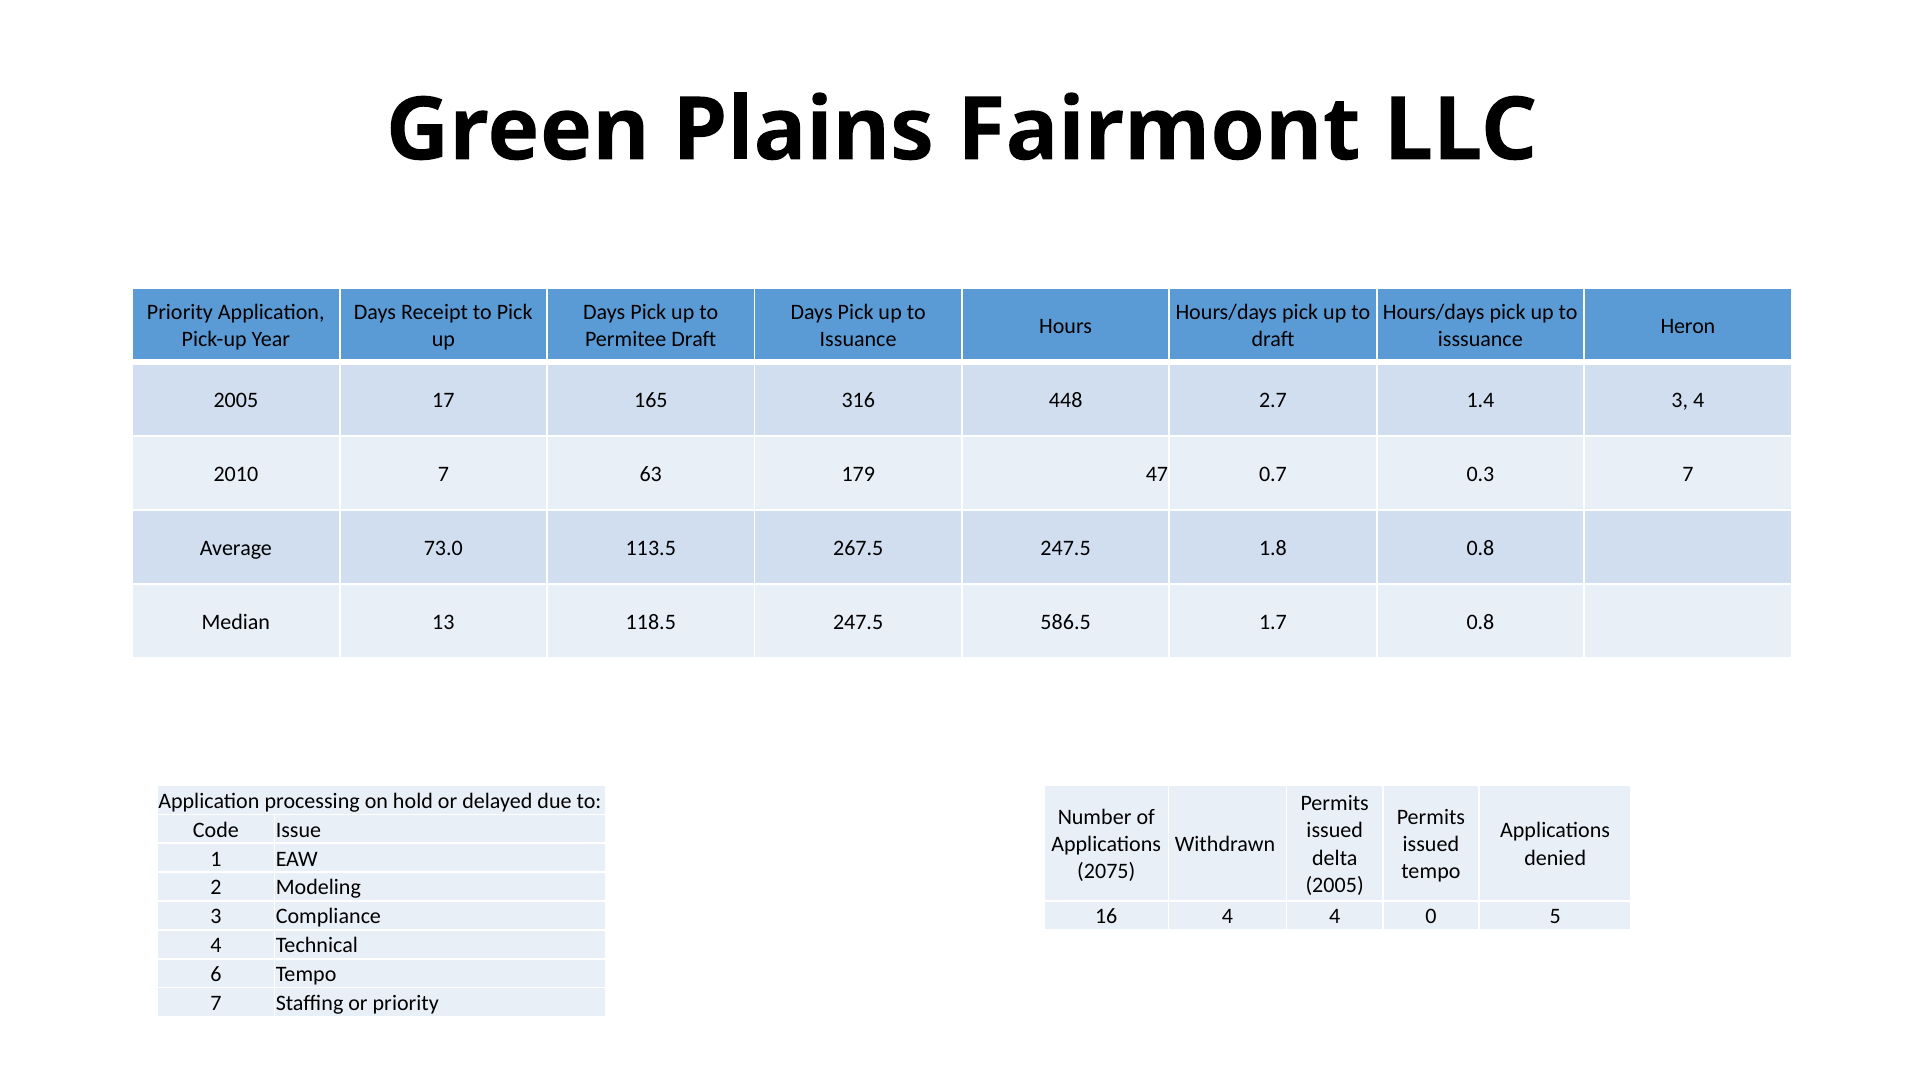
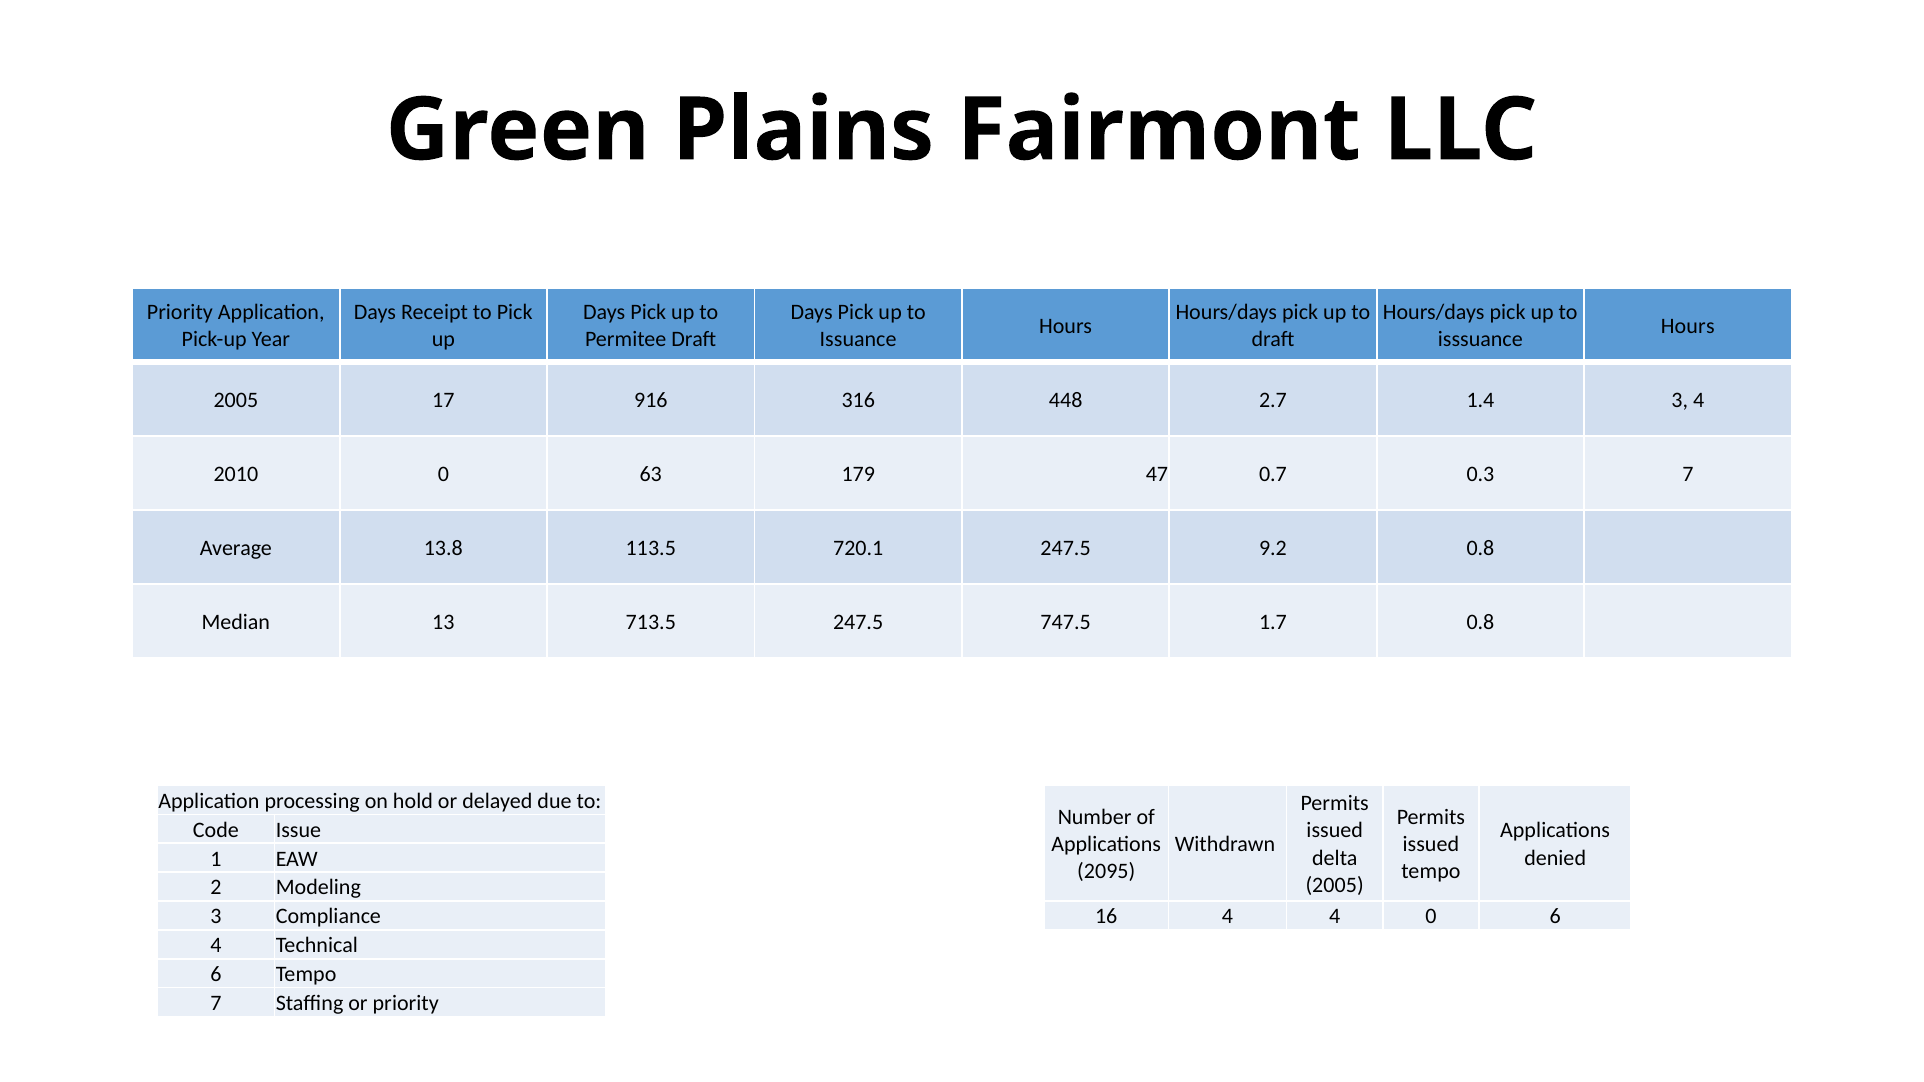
Heron at (1688, 326): Heron -> Hours
165: 165 -> 916
2010 7: 7 -> 0
73.0: 73.0 -> 13.8
267.5: 267.5 -> 720.1
1.8: 1.8 -> 9.2
118.5: 118.5 -> 713.5
586.5: 586.5 -> 747.5
2075: 2075 -> 2095
0 5: 5 -> 6
